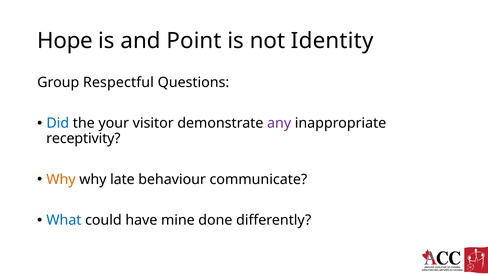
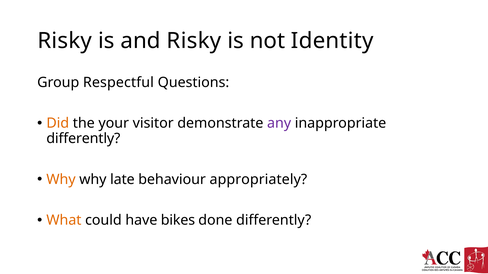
Hope at (65, 41): Hope -> Risky
and Point: Point -> Risky
Did colour: blue -> orange
receptivity at (83, 139): receptivity -> differently
communicate: communicate -> appropriately
What colour: blue -> orange
mine: mine -> bikes
